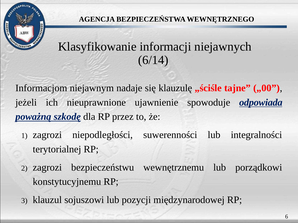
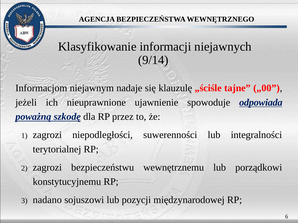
6/14: 6/14 -> 9/14
klauzul: klauzul -> nadano
